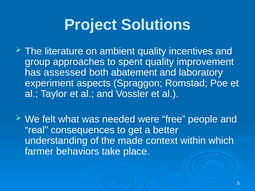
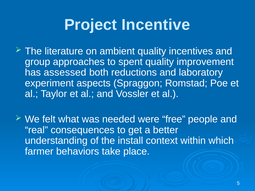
Solutions: Solutions -> Incentive
abatement: abatement -> reductions
made: made -> install
